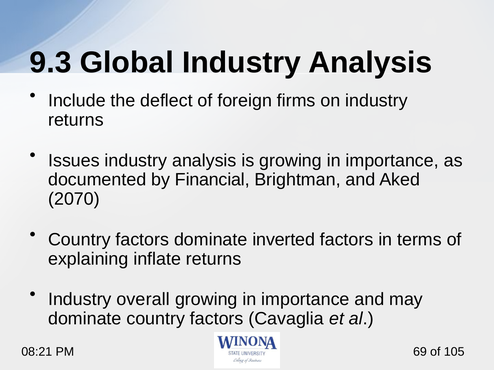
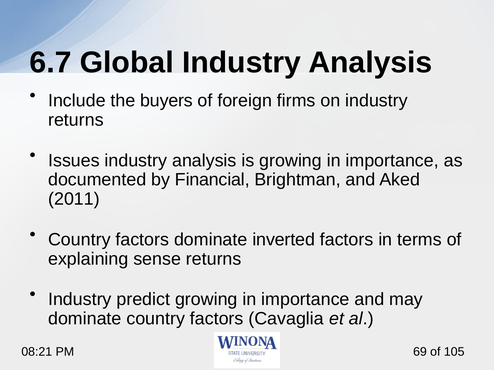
9.3: 9.3 -> 6.7
deflect: deflect -> buyers
2070: 2070 -> 2011
inflate: inflate -> sense
overall: overall -> predict
